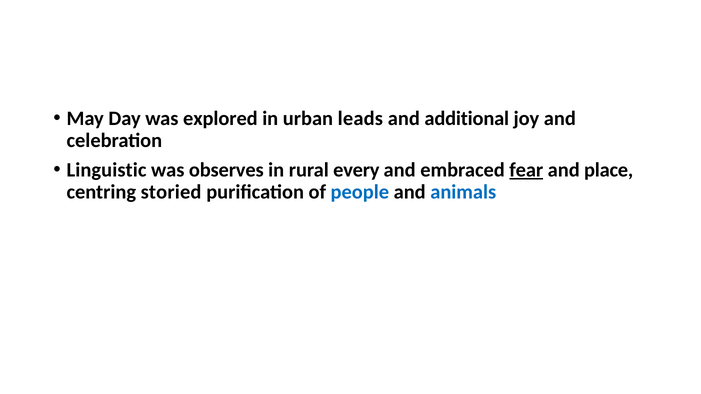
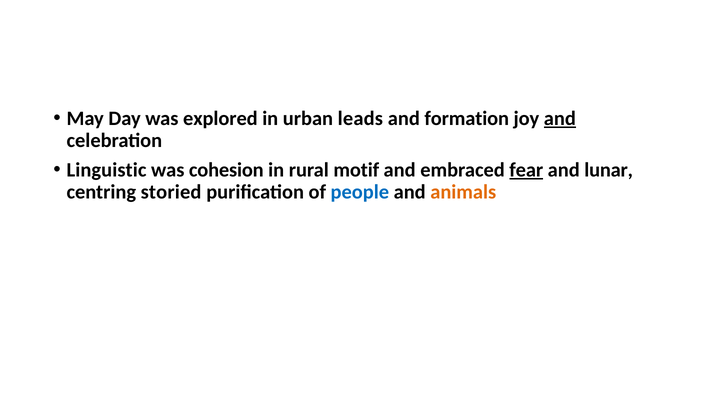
additional: additional -> formation
and at (560, 119) underline: none -> present
observes: observes -> cohesion
every: every -> motif
place: place -> lunar
animals colour: blue -> orange
